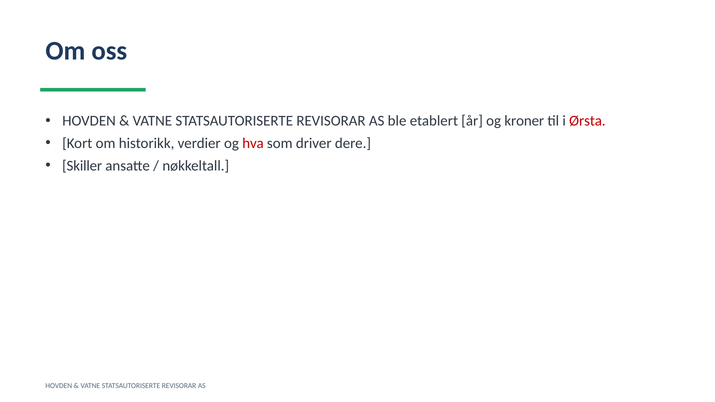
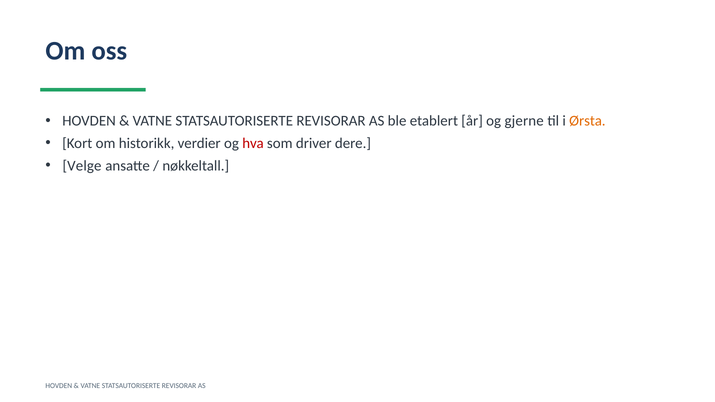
kroner: kroner -> gjerne
Ørsta colour: red -> orange
Skiller: Skiller -> Velge
